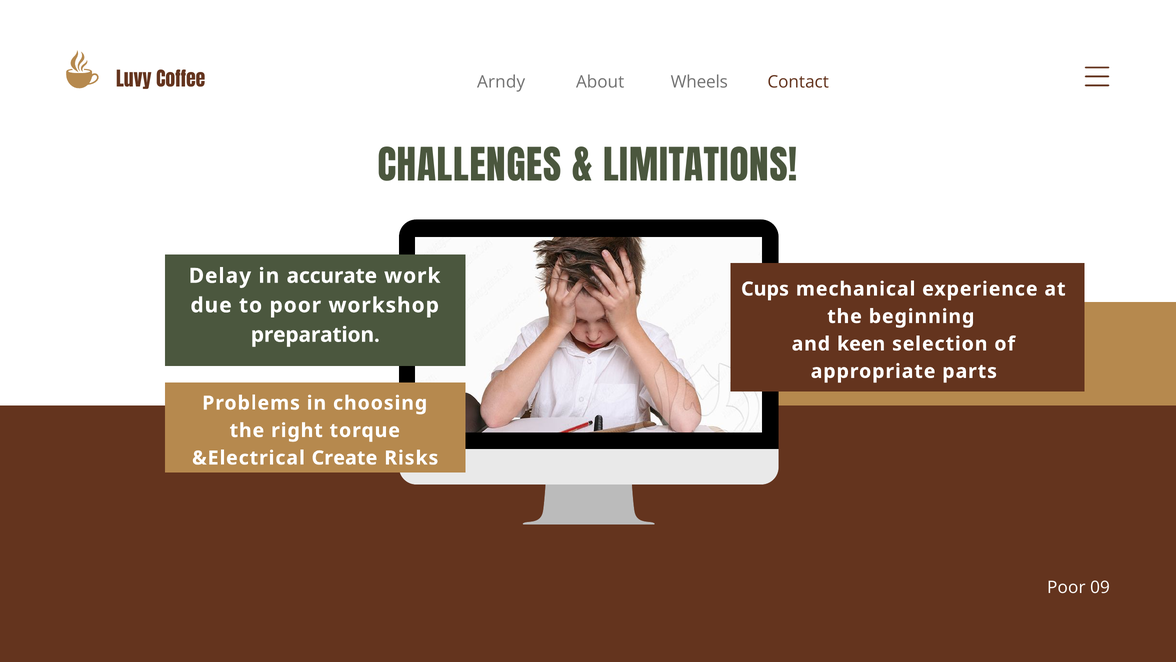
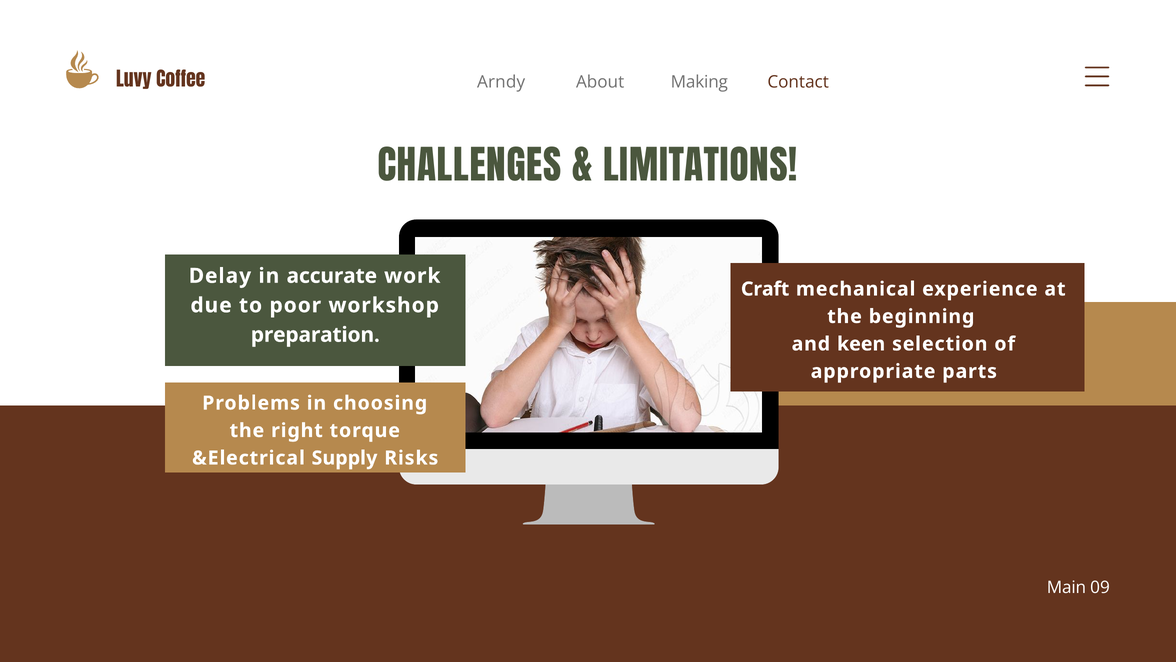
Wheels: Wheels -> Making
Cups: Cups -> Craft
Create: Create -> Supply
Poor at (1066, 587): Poor -> Main
